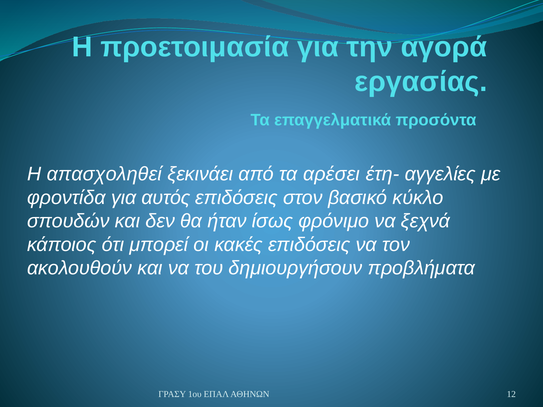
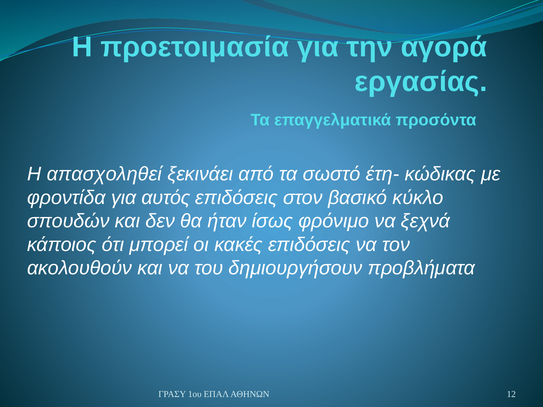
αρέσει: αρέσει -> σωστό
αγγελίες: αγγελίες -> κώδικας
